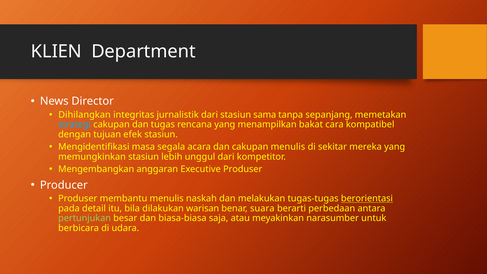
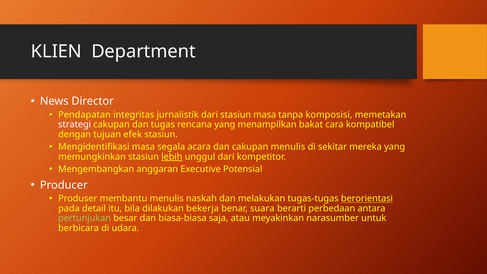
Dihilangkan: Dihilangkan -> Pendapatan
stasiun sama: sama -> masa
sepanjang: sepanjang -> komposisi
strategi colour: light blue -> white
lebih underline: none -> present
Executive Produser: Produser -> Potensial
warisan: warisan -> bekerja
